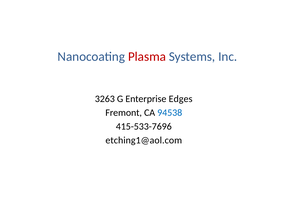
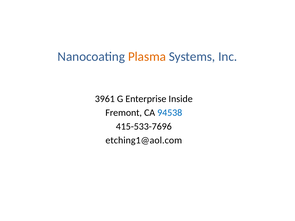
Plasma colour: red -> orange
3263: 3263 -> 3961
Edges: Edges -> Inside
